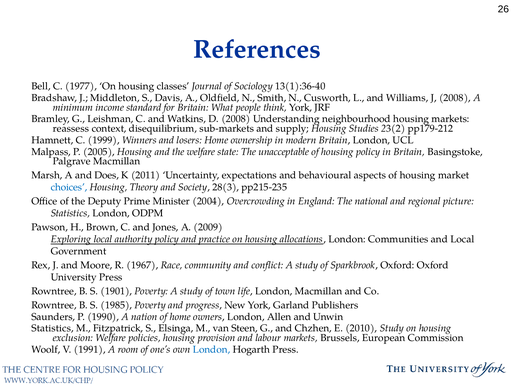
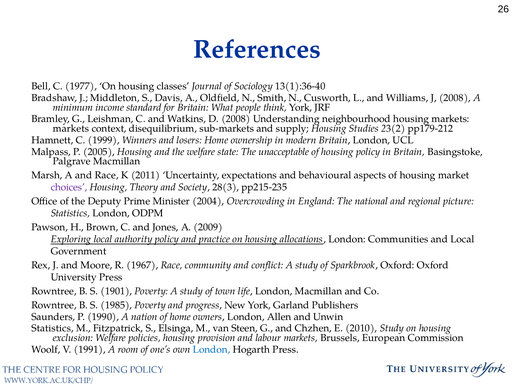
reassess at (71, 129): reassess -> markets
and Does: Does -> Race
choices colour: blue -> purple
